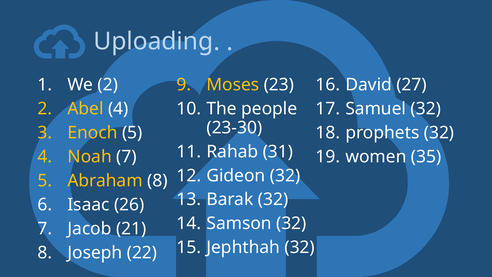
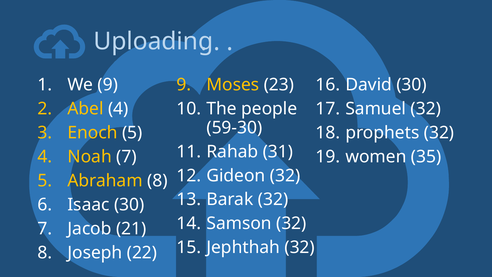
We 2: 2 -> 9
David 27: 27 -> 30
23-30: 23-30 -> 59-30
Isaac 26: 26 -> 30
